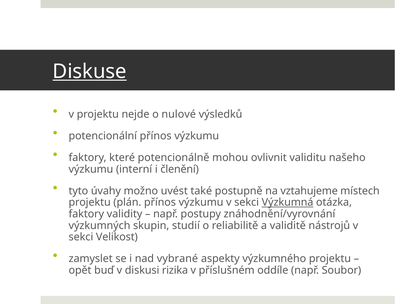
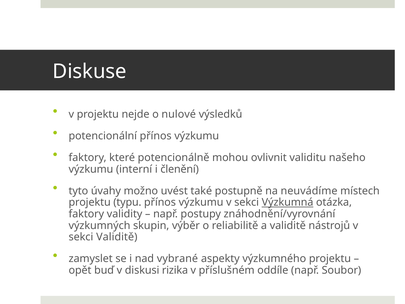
Diskuse underline: present -> none
vztahujeme: vztahujeme -> neuvádíme
plán: plán -> typu
studií: studií -> výběr
sekci Velikost: Velikost -> Validitě
